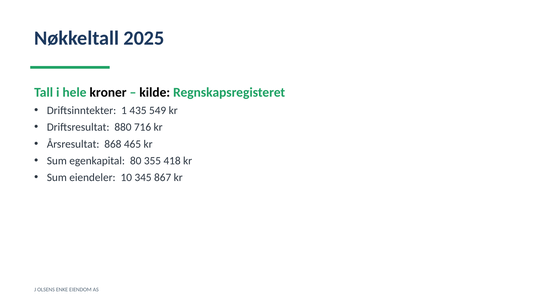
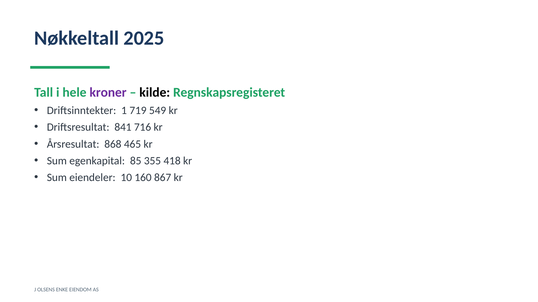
kroner colour: black -> purple
435: 435 -> 719
880: 880 -> 841
80: 80 -> 85
345: 345 -> 160
